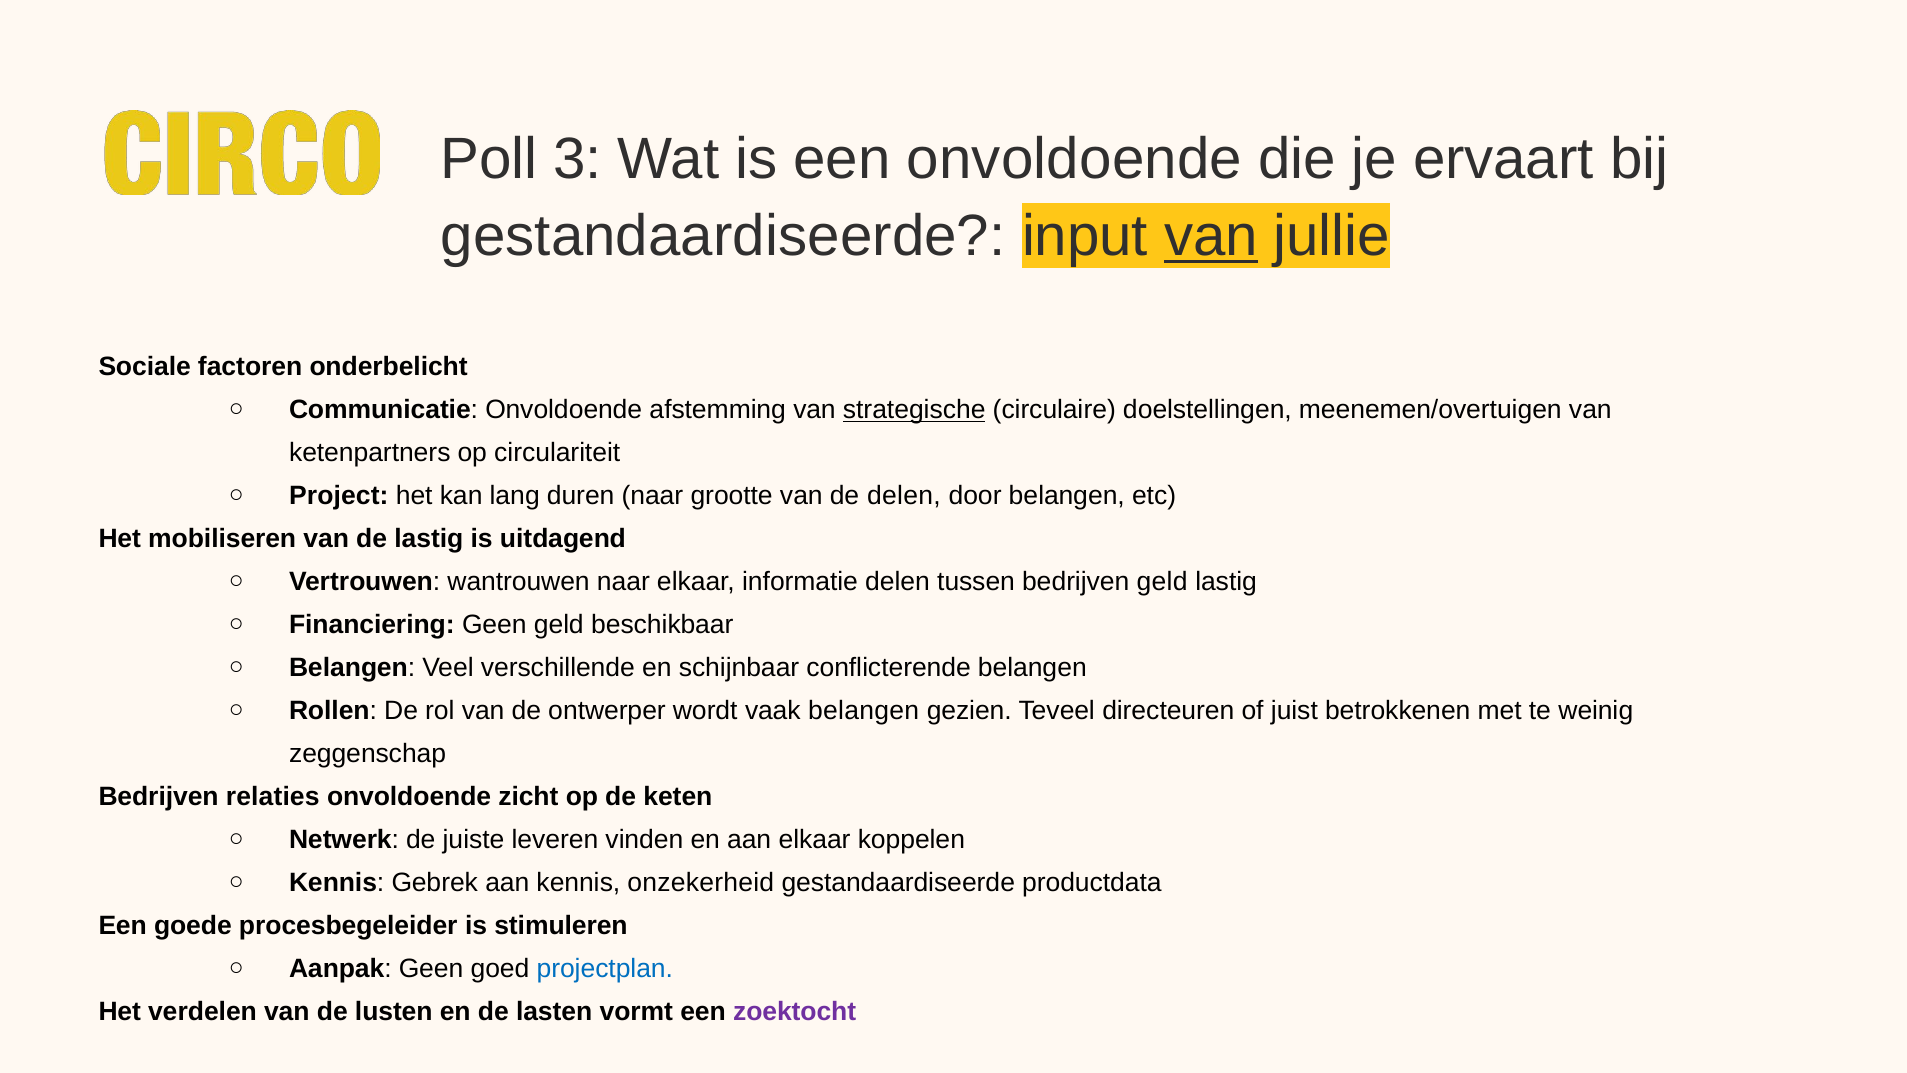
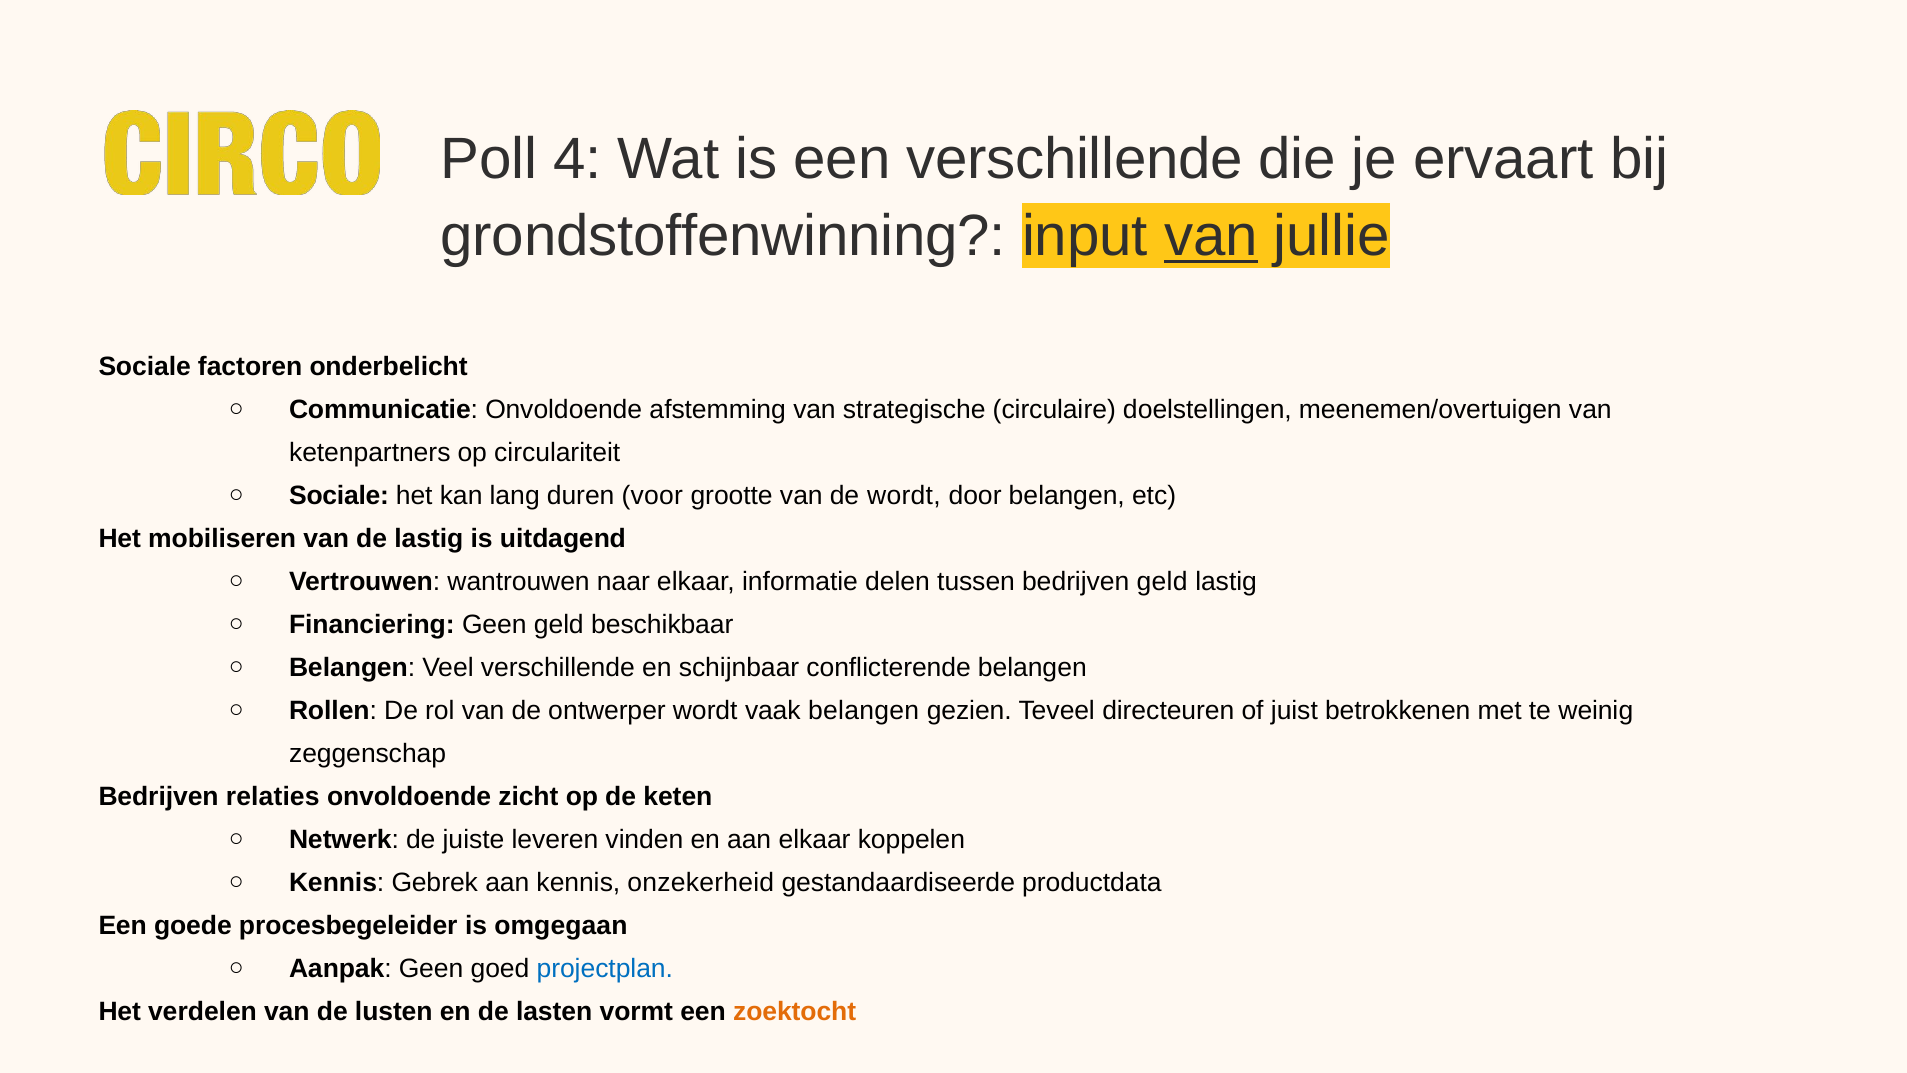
3: 3 -> 4
een onvoldoende: onvoldoende -> verschillende
gestandaardiseerde at (723, 237): gestandaardiseerde -> grondstoffenwinning
strategische underline: present -> none
Project at (339, 496): Project -> Sociale
duren naar: naar -> voor
de delen: delen -> wordt
stimuleren: stimuleren -> omgegaan
zoektocht colour: purple -> orange
